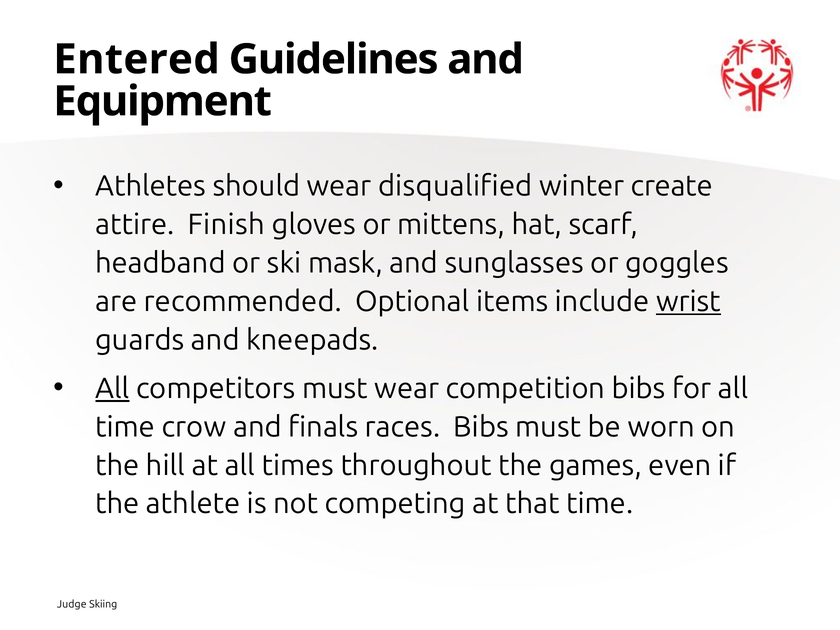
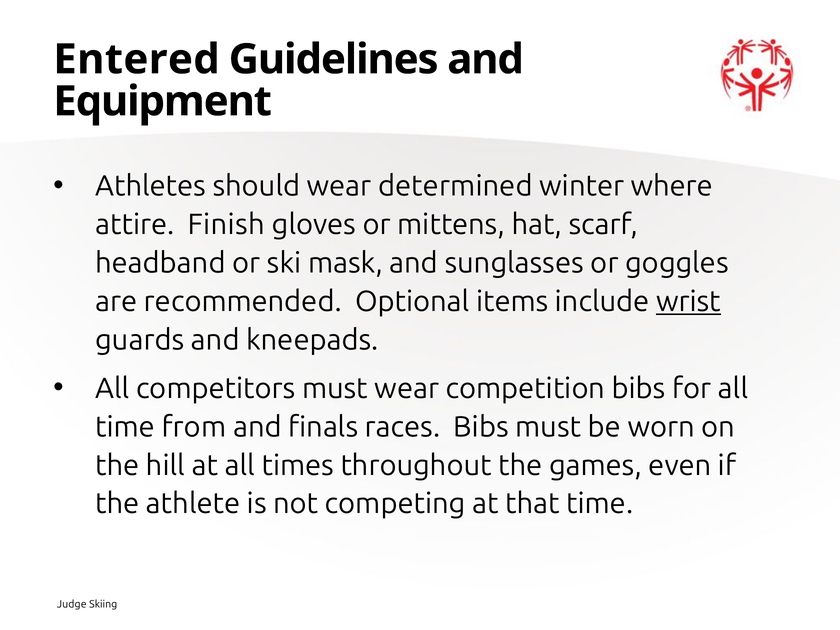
disqualified: disqualified -> determined
create: create -> where
All at (112, 388) underline: present -> none
crow: crow -> from
